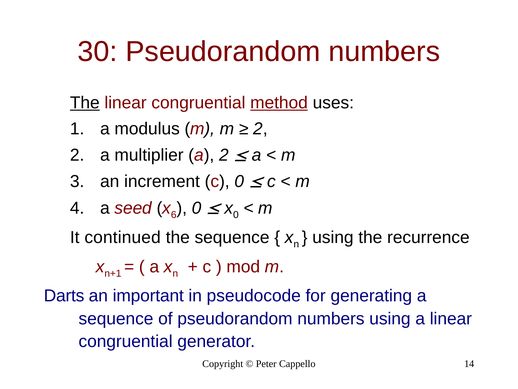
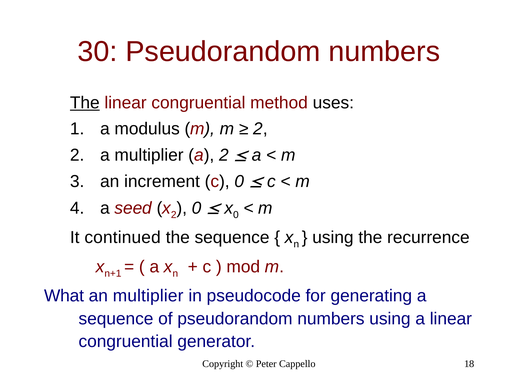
method underline: present -> none
6 at (174, 214): 6 -> 2
Darts: Darts -> What
an important: important -> multiplier
14: 14 -> 18
